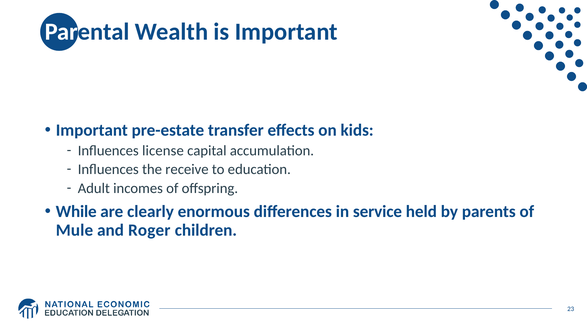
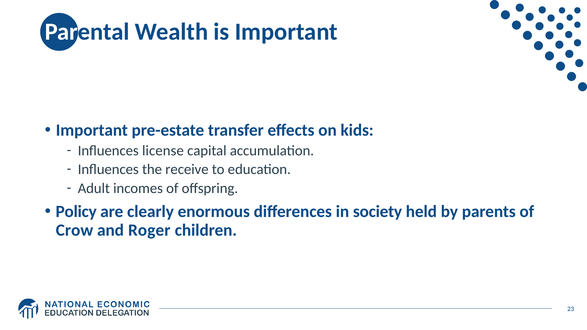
While: While -> Policy
service: service -> society
Mule: Mule -> Crow
